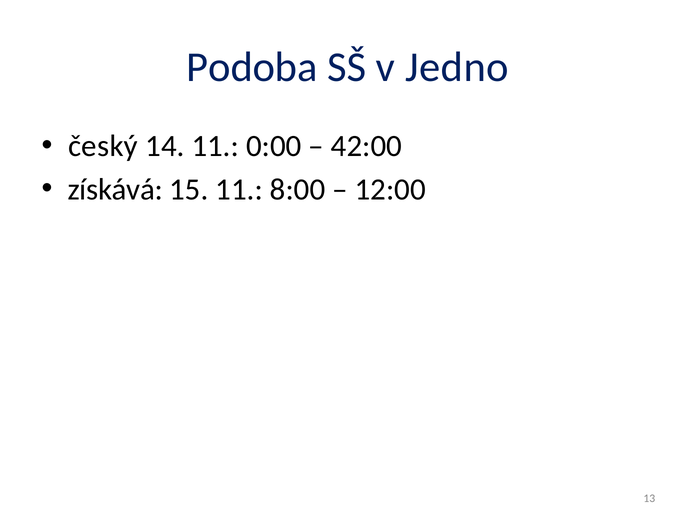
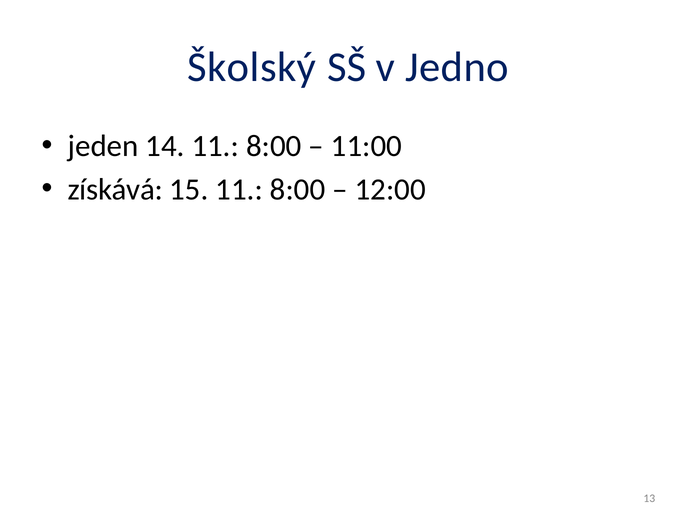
Podoba: Podoba -> Školský
český: český -> jeden
14 11 0:00: 0:00 -> 8:00
42:00: 42:00 -> 11:00
